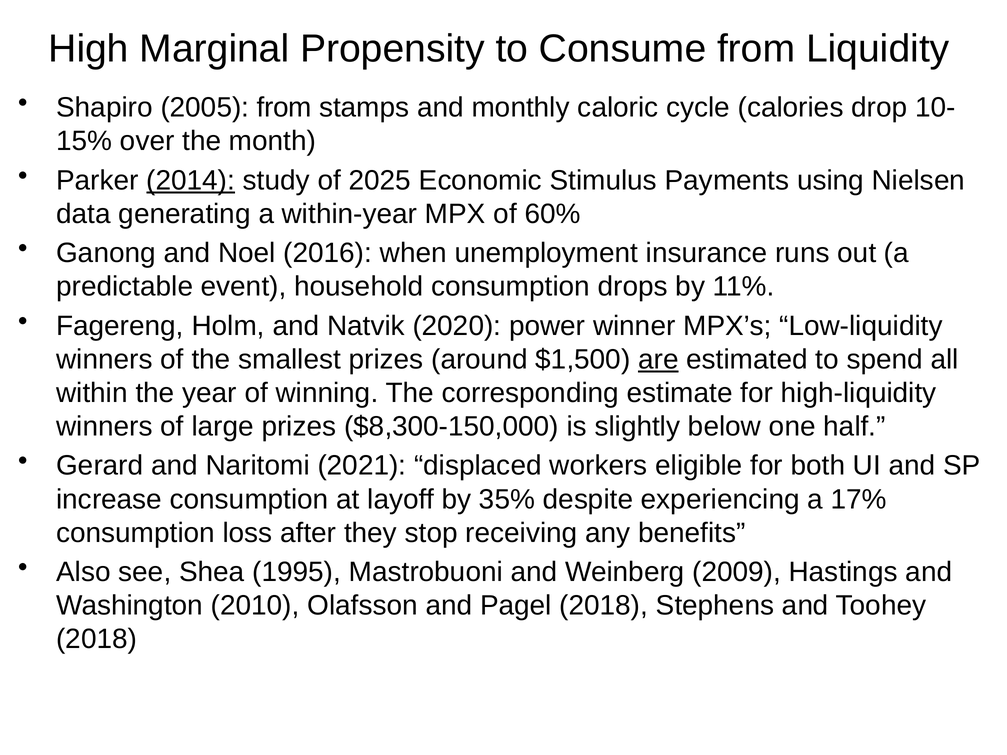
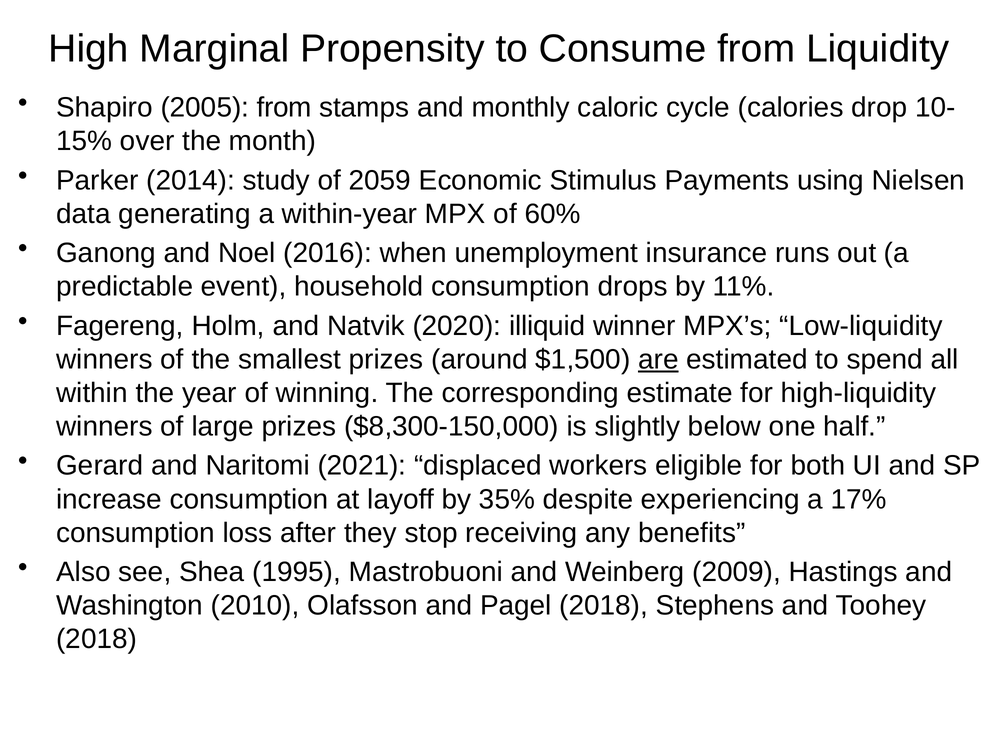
2014 underline: present -> none
2025: 2025 -> 2059
power: power -> illiquid
